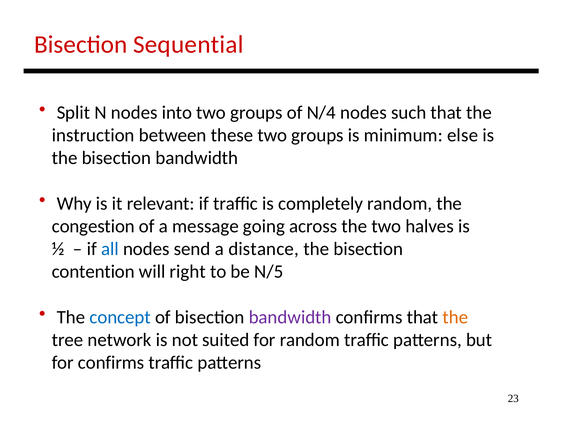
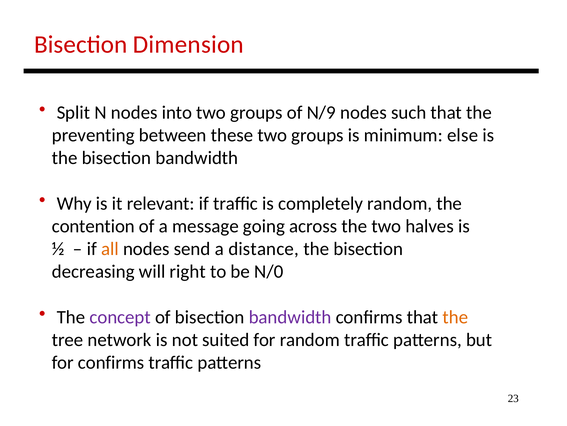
Sequential: Sequential -> Dimension
N/4: N/4 -> N/9
instruction: instruction -> preventing
congestion: congestion -> contention
all colour: blue -> orange
contention: contention -> decreasing
N/5: N/5 -> N/0
concept colour: blue -> purple
